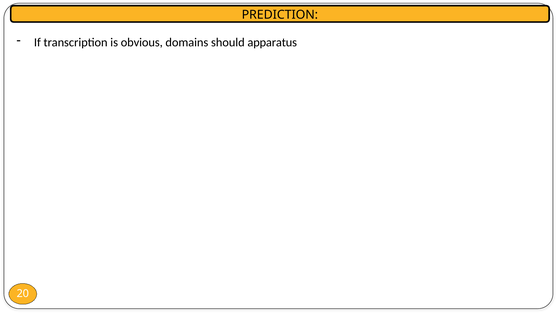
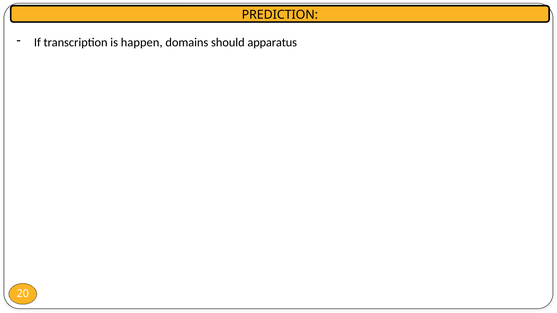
obvious: obvious -> happen
